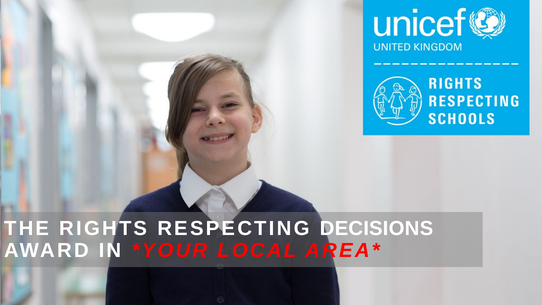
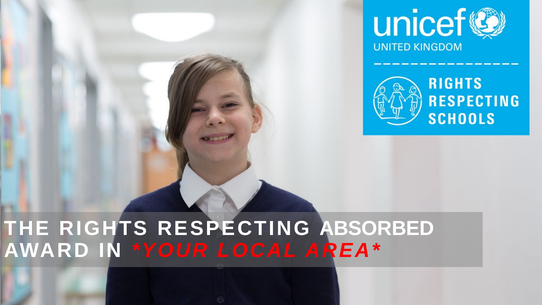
DECISIONS: DECISIONS -> ABSORBED
